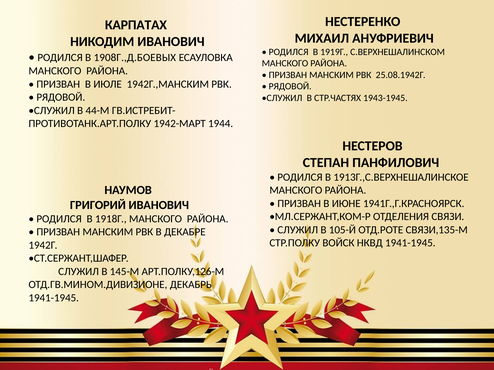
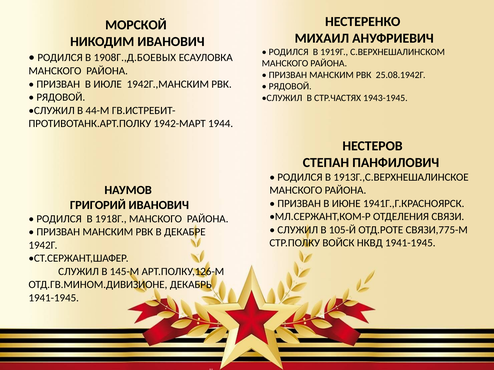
КАРПАТАХ: КАРПАТАХ -> МОРСКОЙ
СВЯЗИ,135-М: СВЯЗИ,135-М -> СВЯЗИ,775-М
